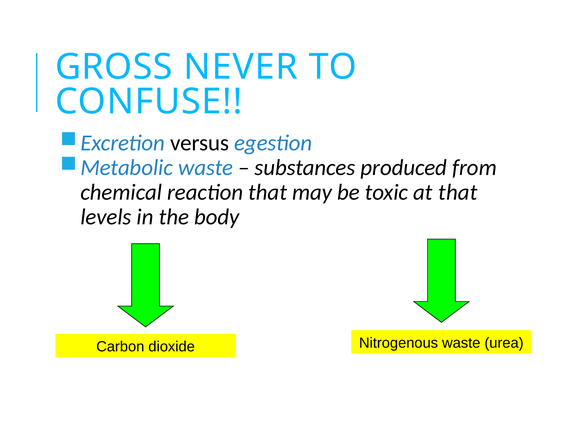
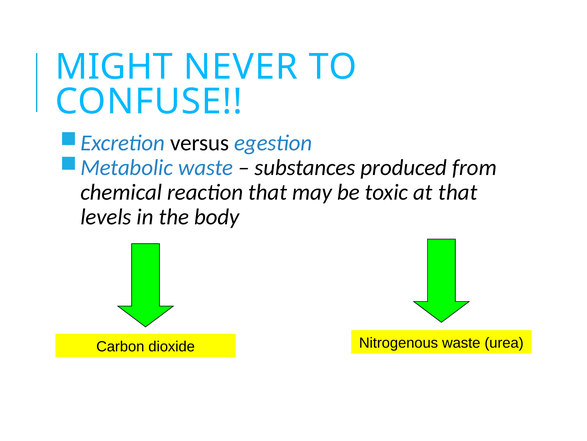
GROSS: GROSS -> MIGHT
